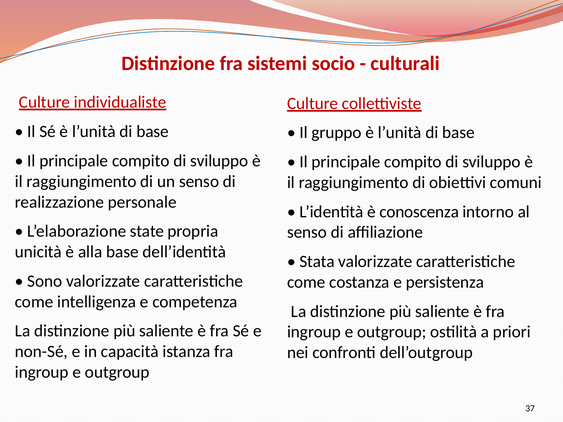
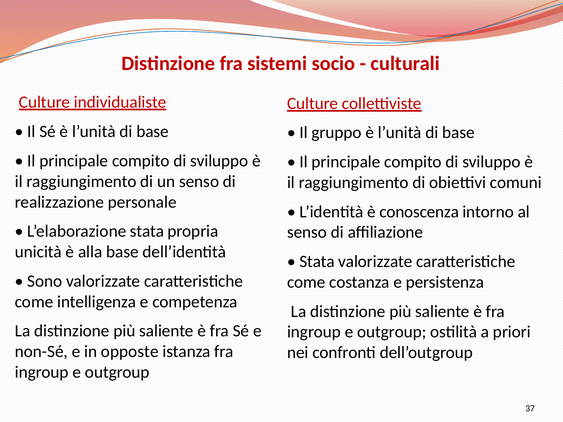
L’elaborazione state: state -> stata
capacità: capacità -> opposte
